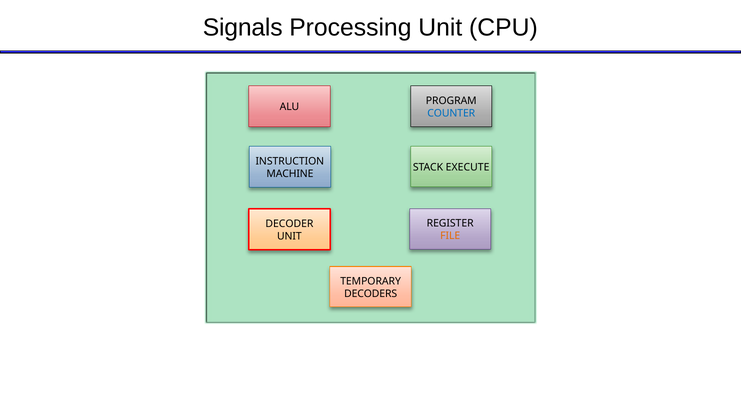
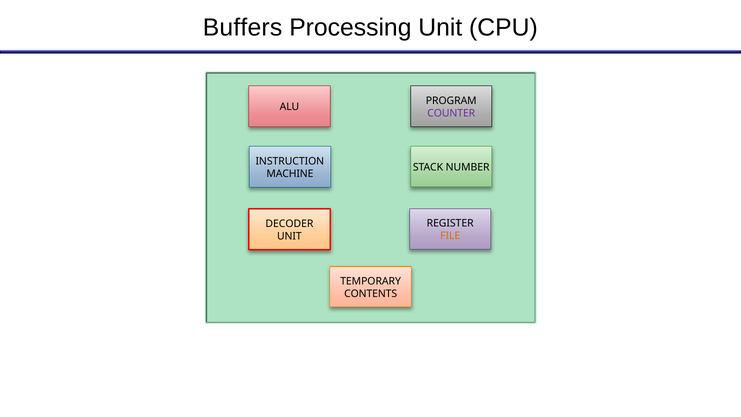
Signals: Signals -> Buffers
COUNTER colour: blue -> purple
EXECUTE: EXECUTE -> NUMBER
DECODERS: DECODERS -> CONTENTS
